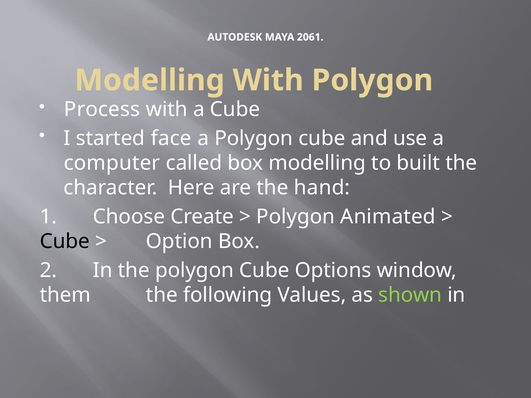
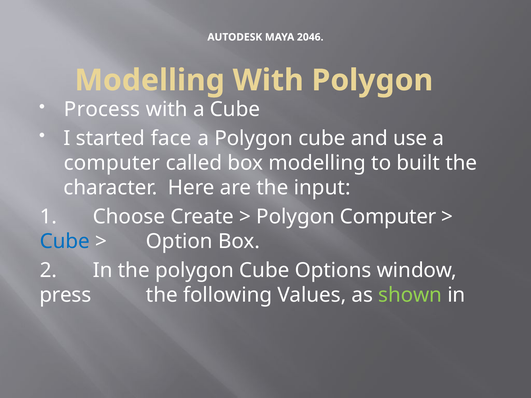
2061: 2061 -> 2046
hand: hand -> input
Polygon Animated: Animated -> Computer
Cube at (65, 242) colour: black -> blue
them: them -> press
